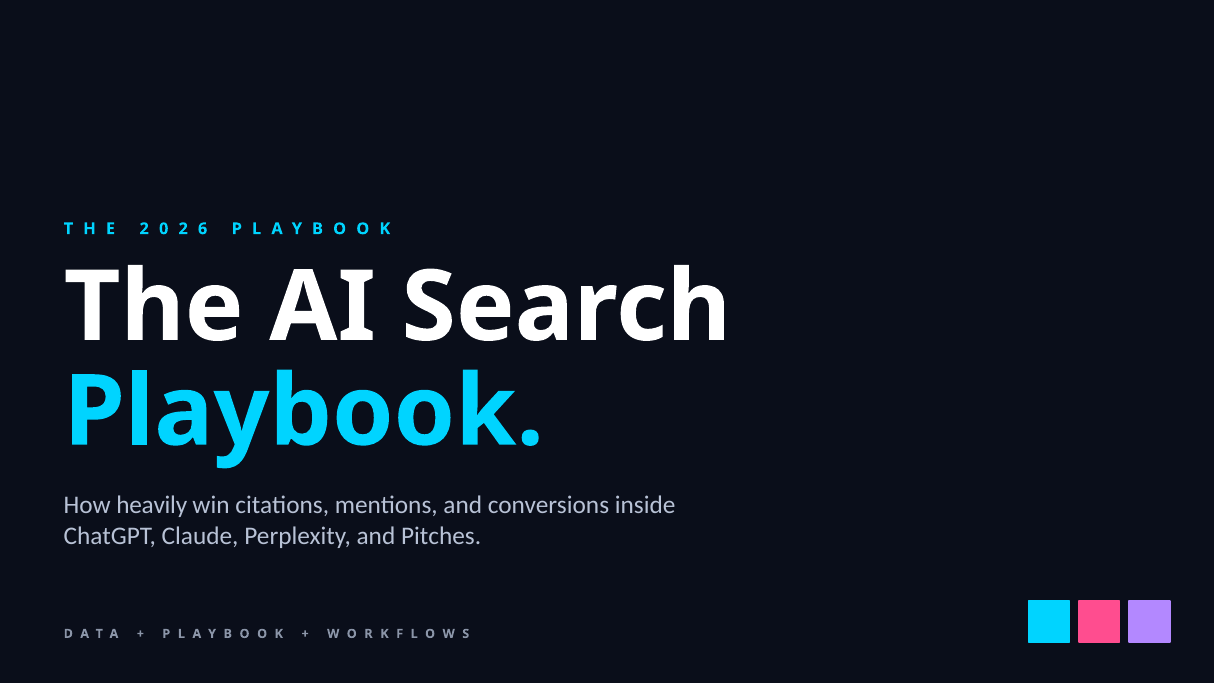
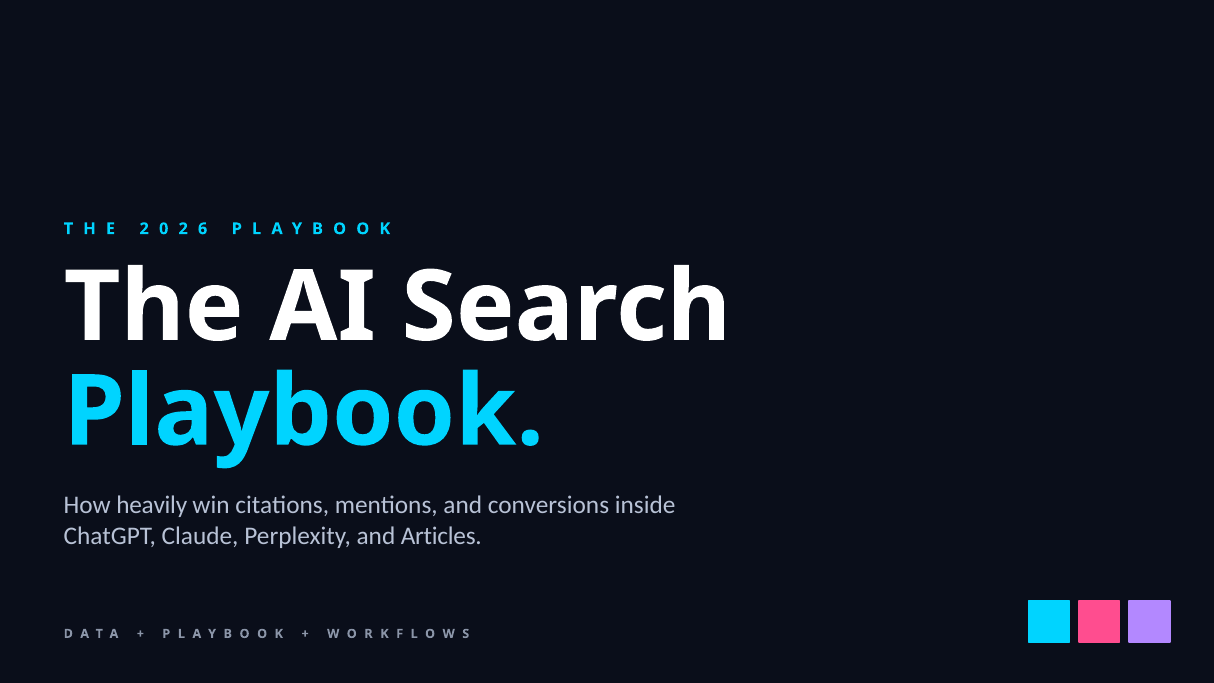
Pitches: Pitches -> Articles
